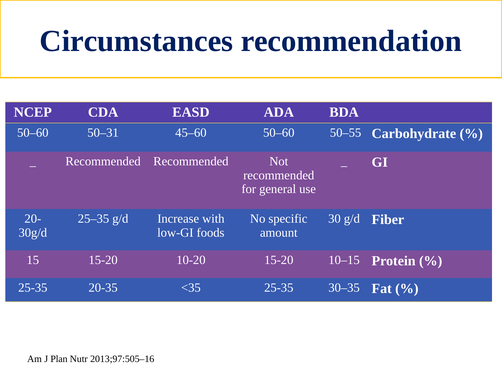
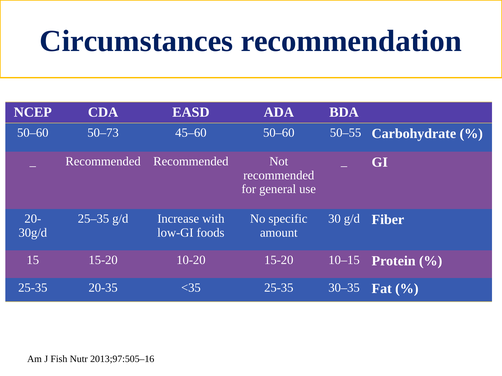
50–31: 50–31 -> 50–73
Plan: Plan -> Fish
